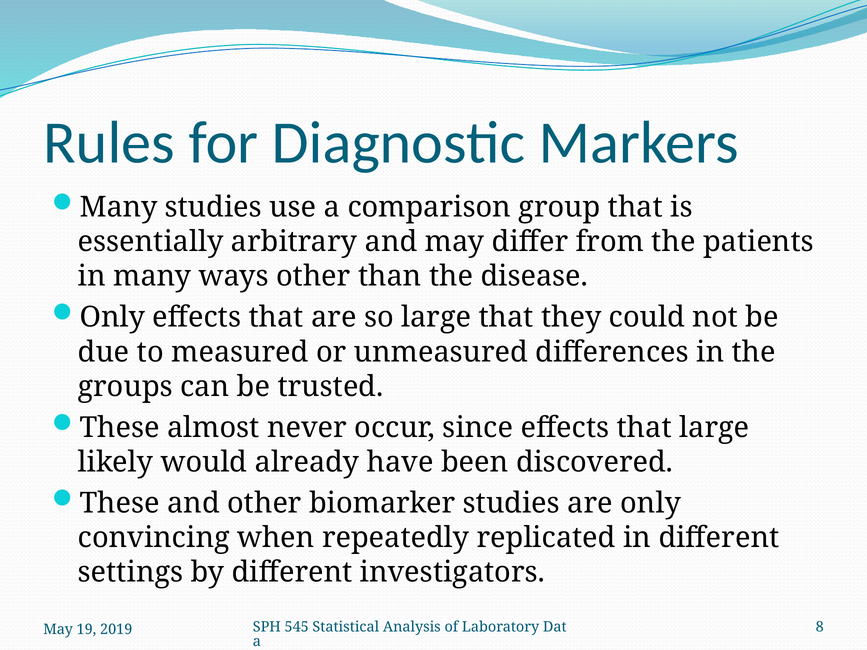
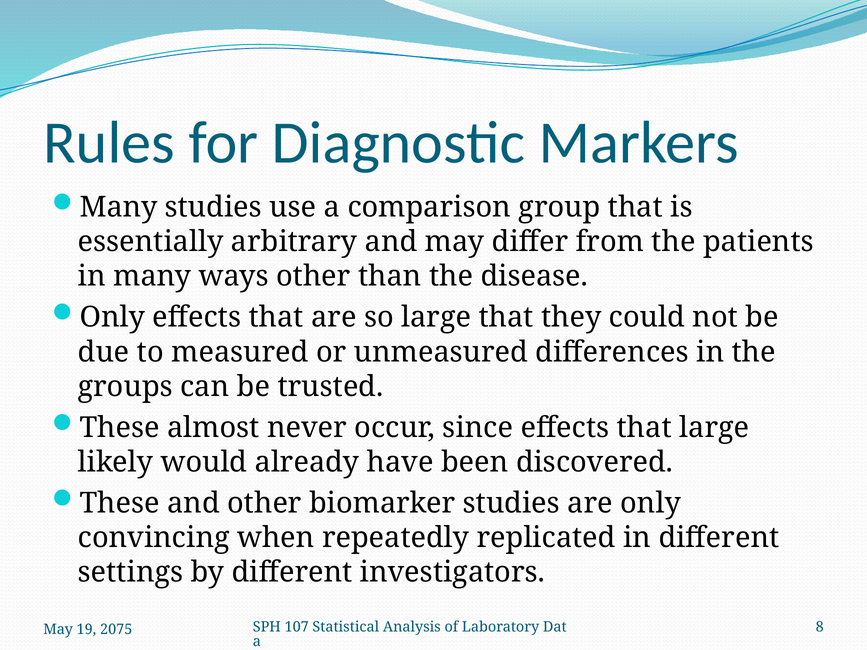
545: 545 -> 107
2019: 2019 -> 2075
